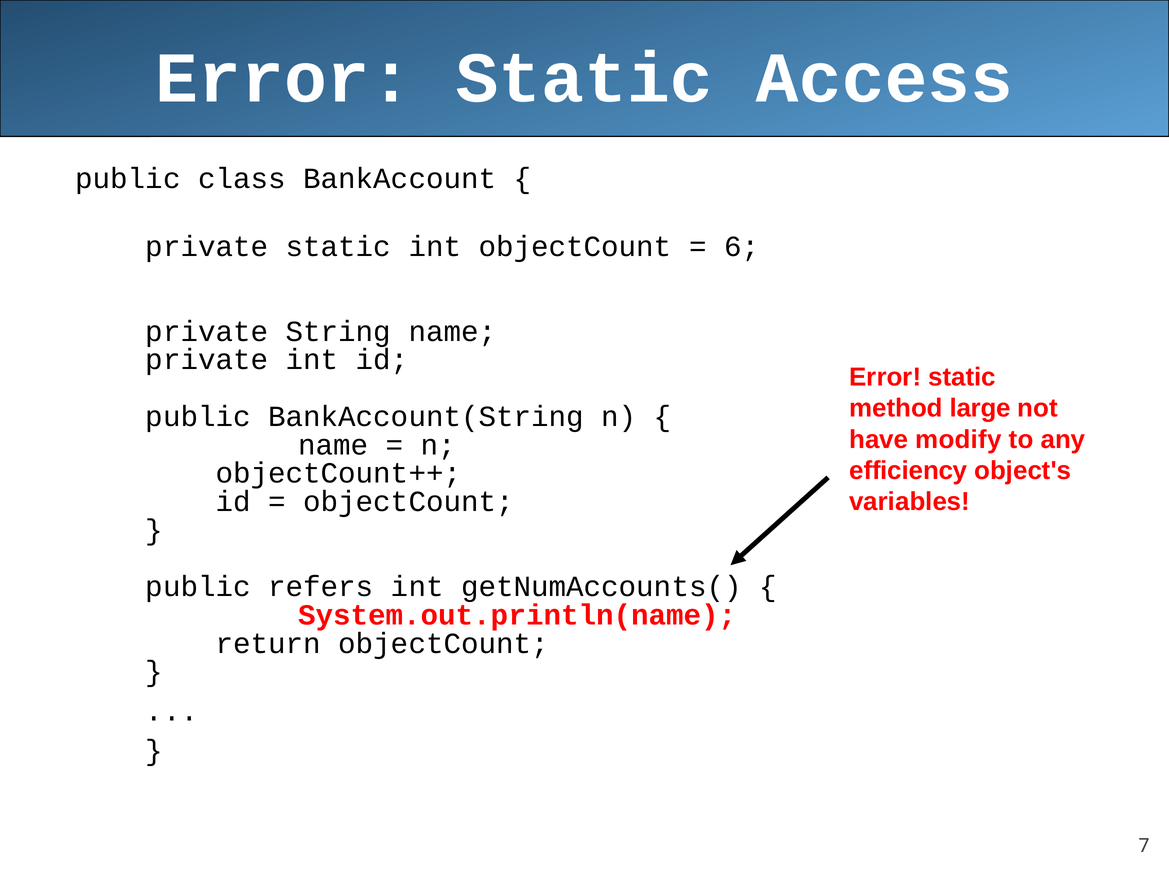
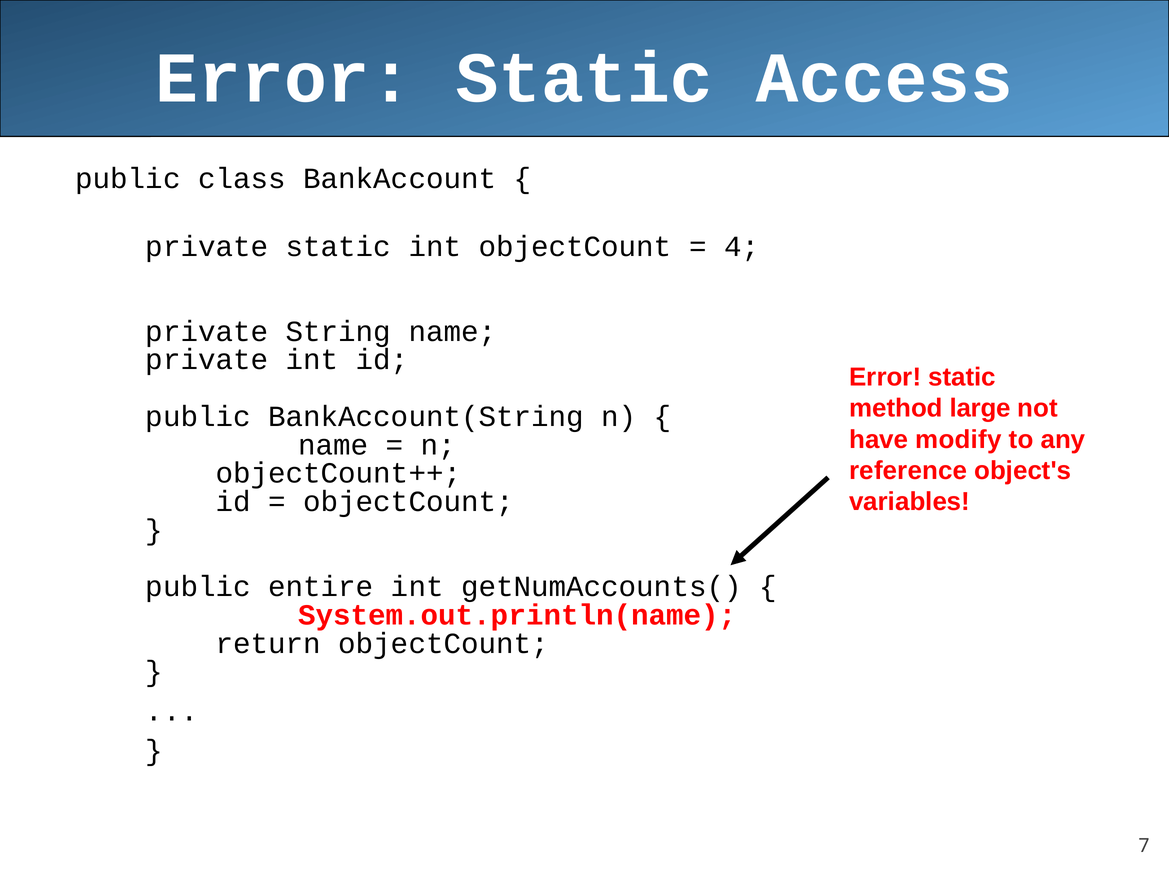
6: 6 -> 4
efficiency: efficiency -> reference
refers: refers -> entire
